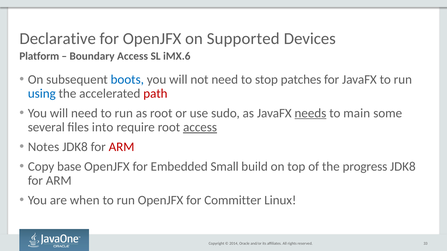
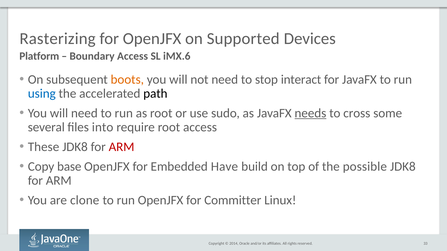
Declarative: Declarative -> Rasterizing
boots colour: blue -> orange
patches: patches -> interact
path colour: red -> black
main: main -> cross
access at (200, 127) underline: present -> none
Notes: Notes -> These
Small: Small -> Have
progress: progress -> possible
when: when -> clone
